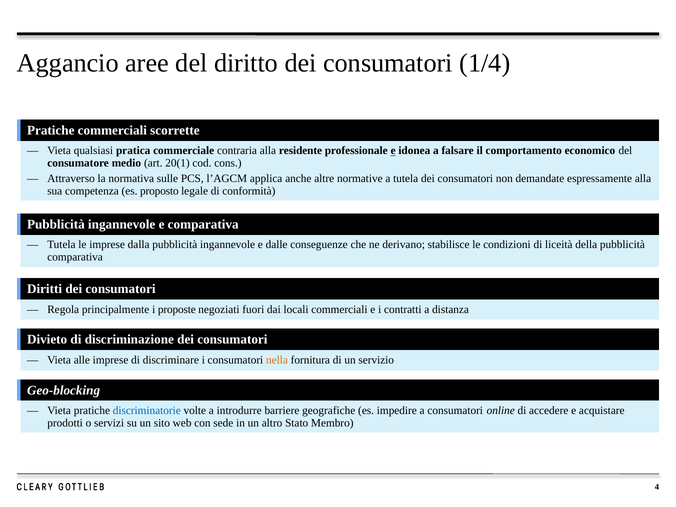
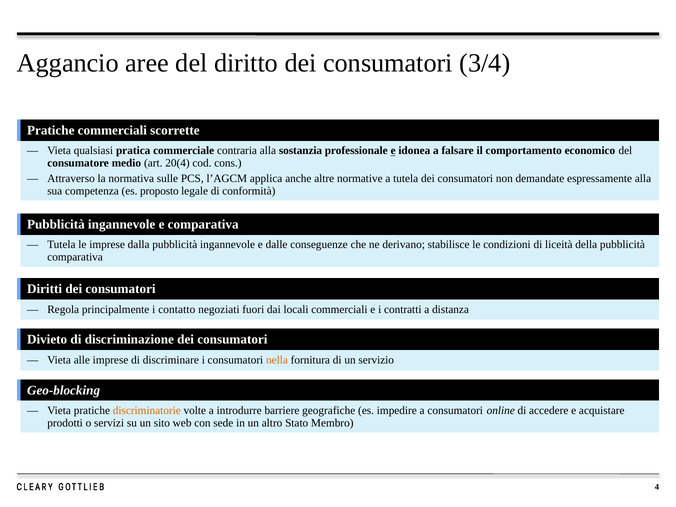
1/4: 1/4 -> 3/4
residente: residente -> sostanzia
20(1: 20(1 -> 20(4
proposte: proposte -> contatto
discriminatorie colour: blue -> orange
